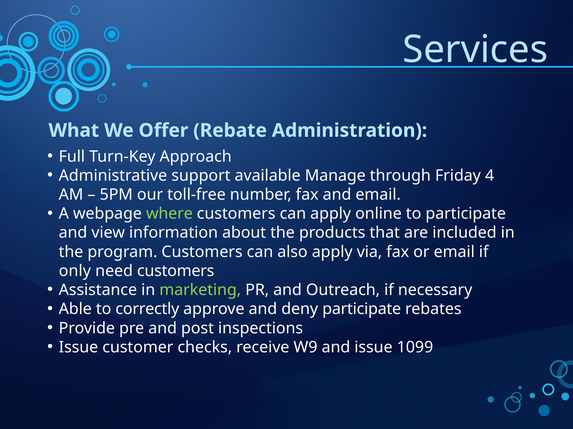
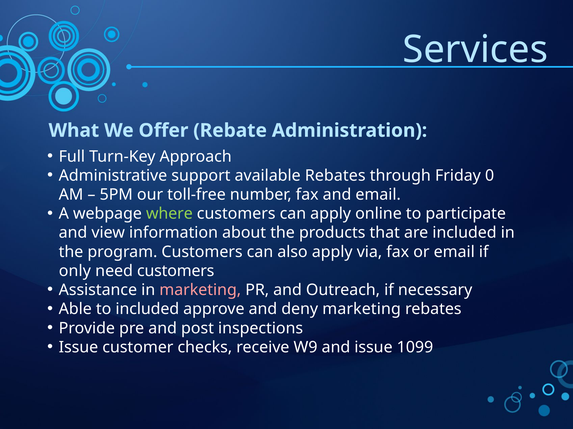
available Manage: Manage -> Rebates
4: 4 -> 0
marketing at (200, 290) colour: light green -> pink
to correctly: correctly -> included
deny participate: participate -> marketing
